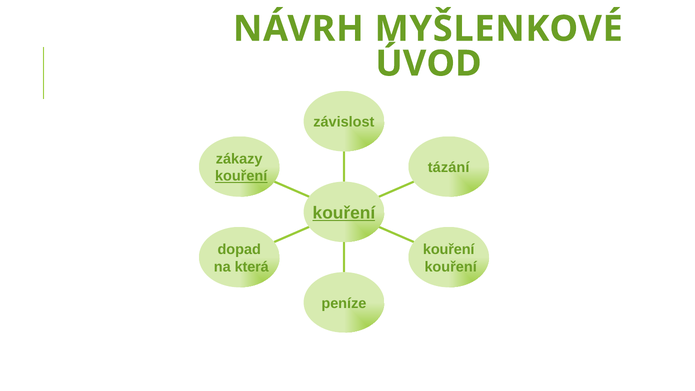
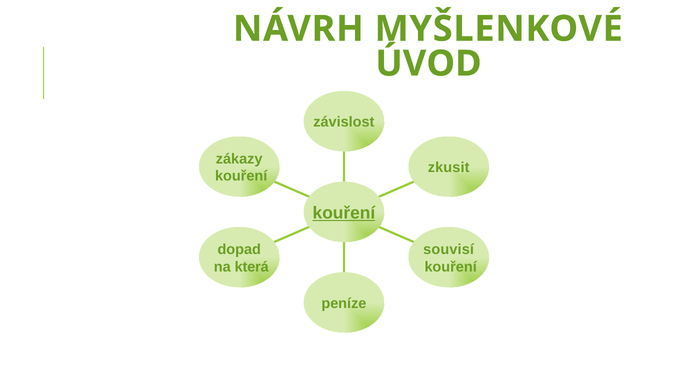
tázání: tázání -> zkusit
kouření at (241, 176) underline: present -> none
kouření at (449, 249): kouření -> souvisí
